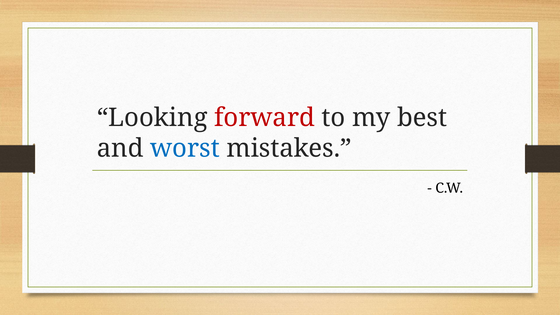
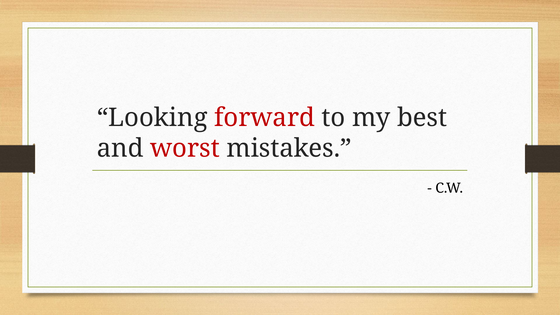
worst colour: blue -> red
